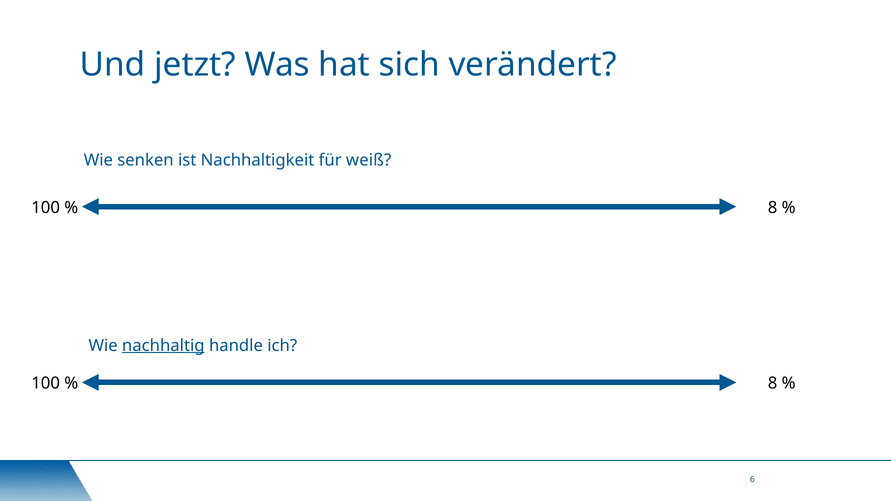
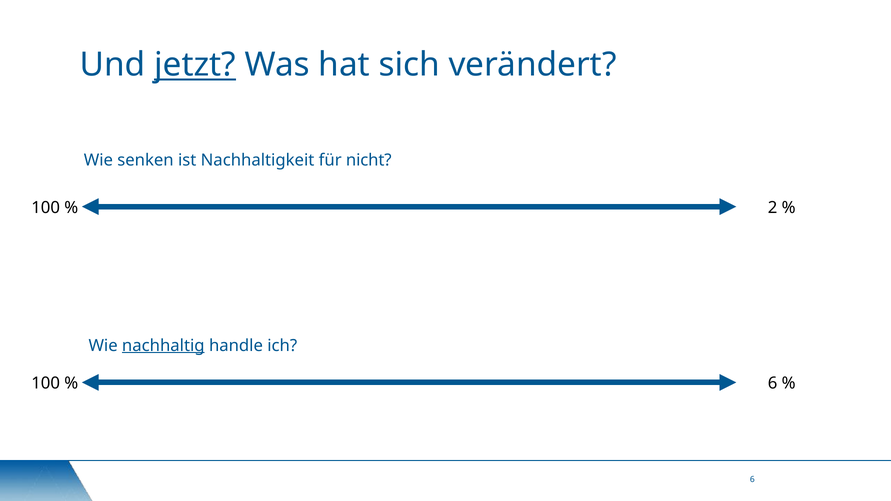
jetzt underline: none -> present
weiß: weiß -> nicht
8 at (773, 208): 8 -> 2
8 at (773, 384): 8 -> 6
